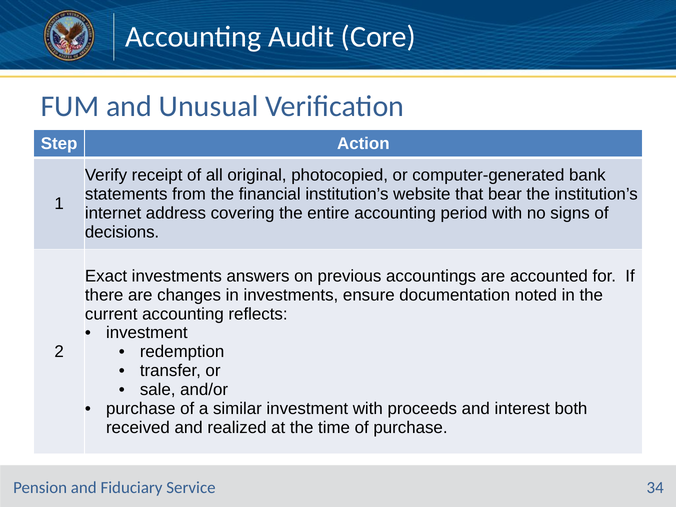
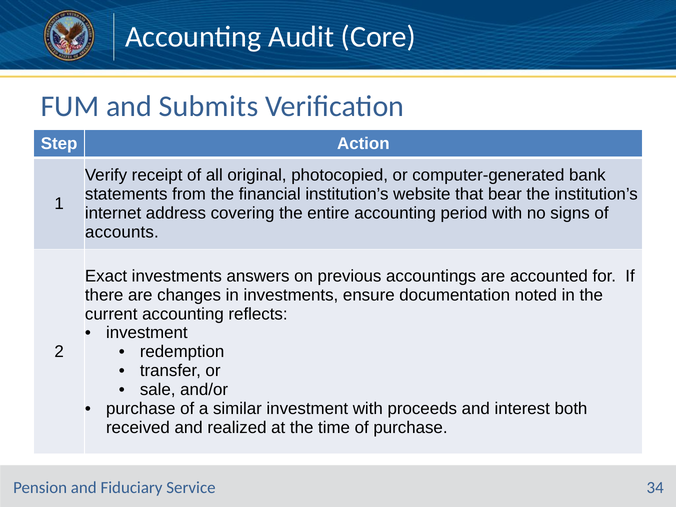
Unusual: Unusual -> Submits
decisions: decisions -> accounts
